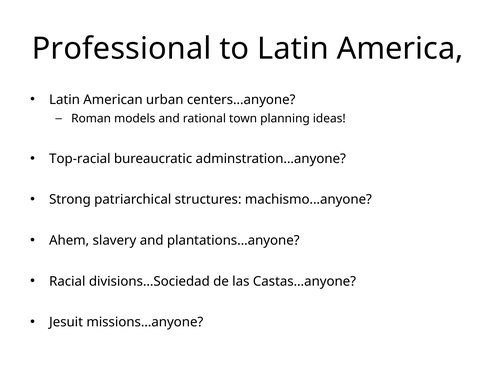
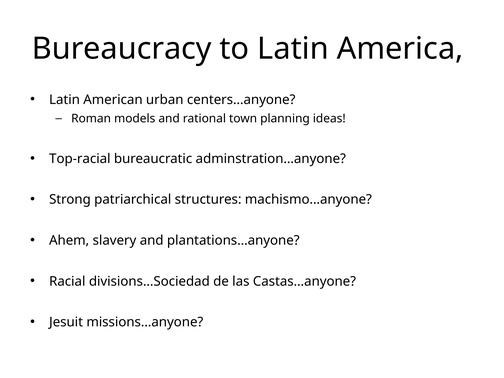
Professional: Professional -> Bureaucracy
